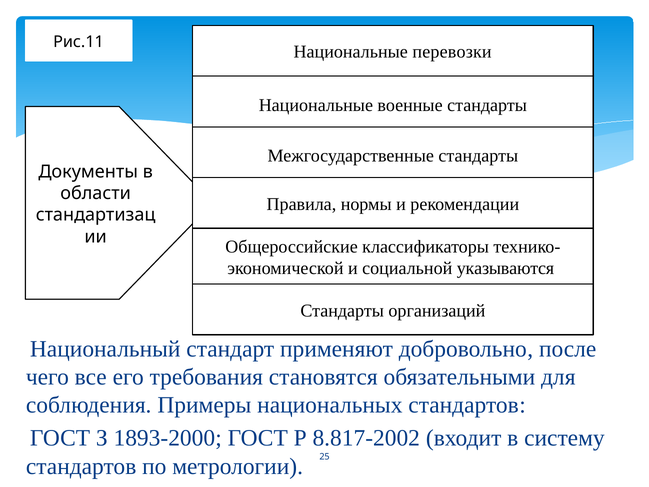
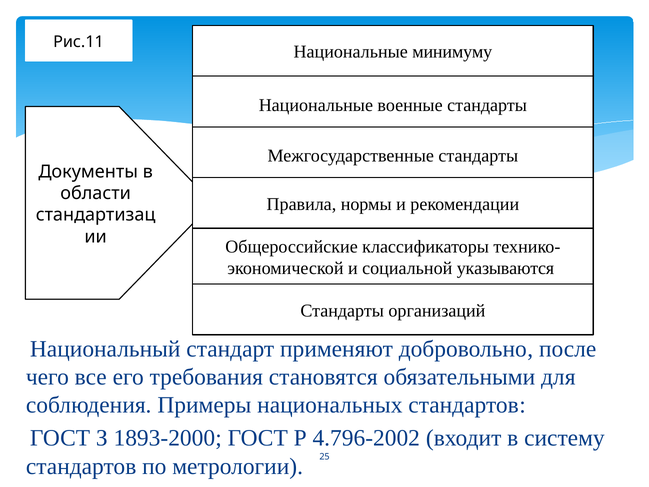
перевозки: перевозки -> минимуму
8.817-2002: 8.817-2002 -> 4.796-2002
